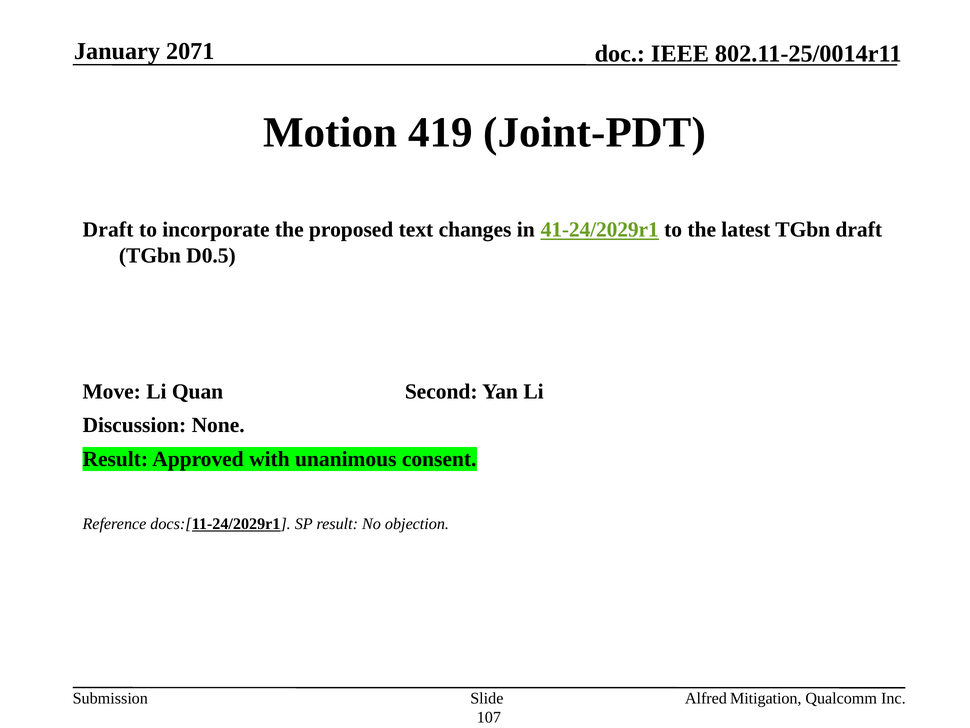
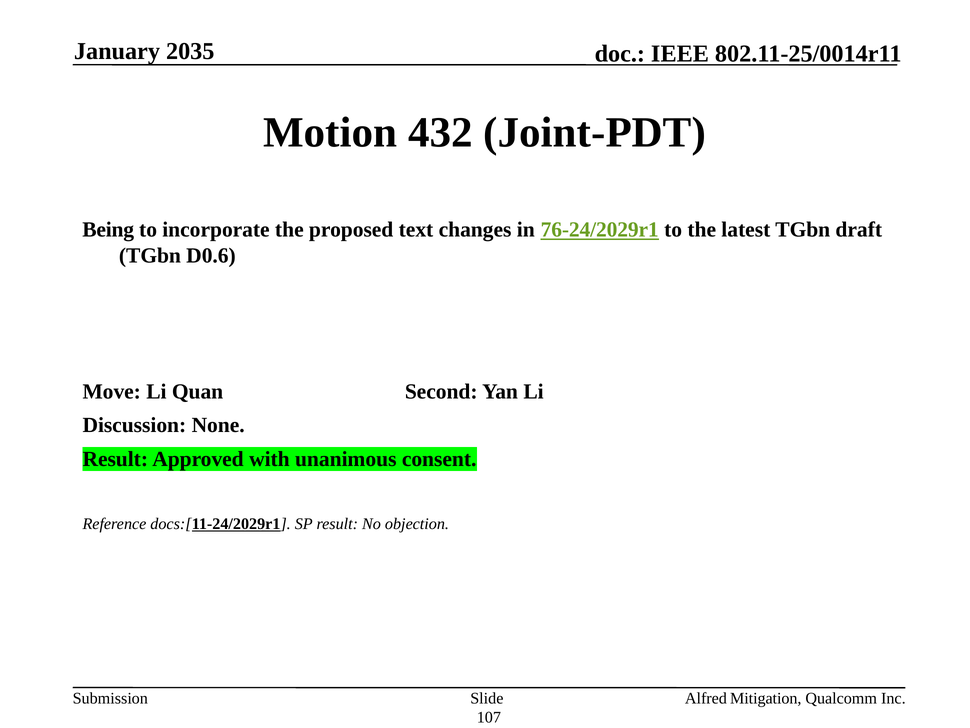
2071: 2071 -> 2035
419: 419 -> 432
Draft at (108, 229): Draft -> Being
41-24/2029r1: 41-24/2029r1 -> 76-24/2029r1
D0.5: D0.5 -> D0.6
